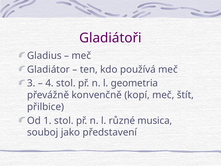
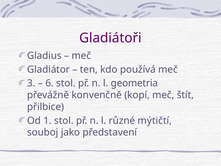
4: 4 -> 6
musica: musica -> mýtičtí
